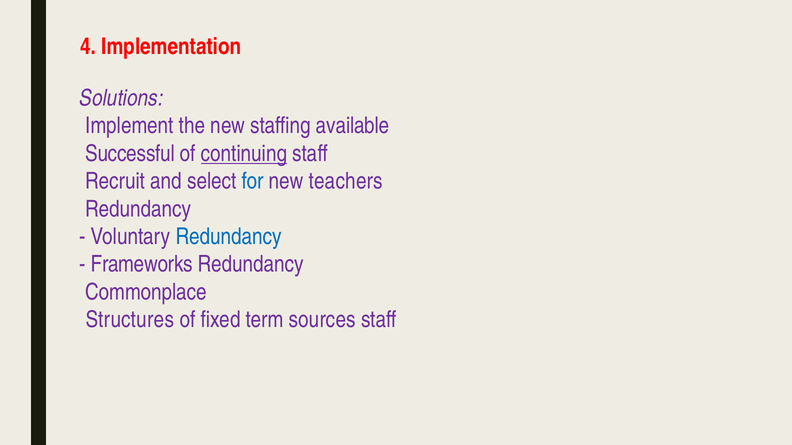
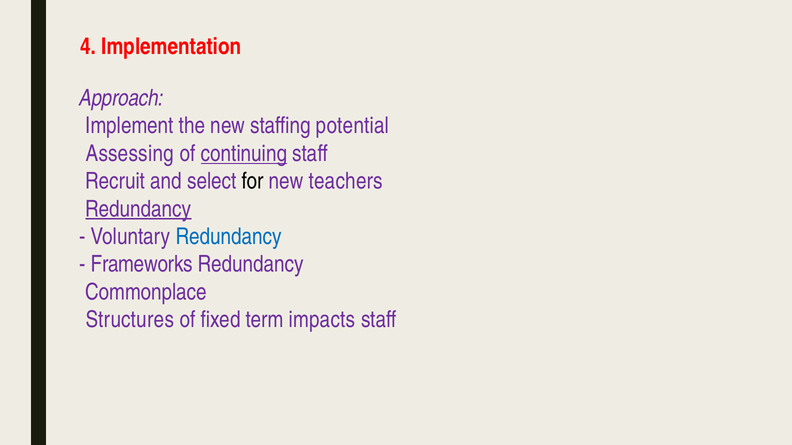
Solutions: Solutions -> Approach
available: available -> potential
Successful: Successful -> Assessing
for colour: blue -> black
Redundancy at (138, 209) underline: none -> present
sources: sources -> impacts
